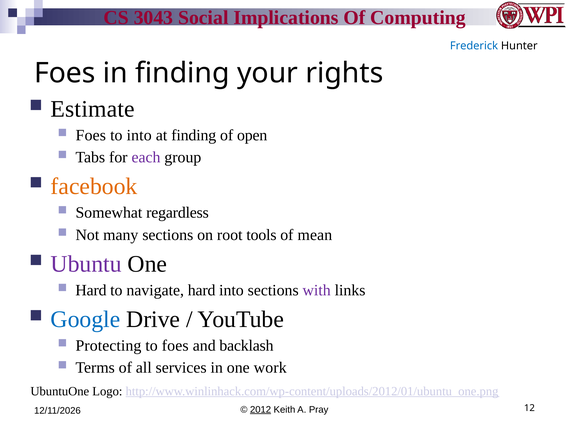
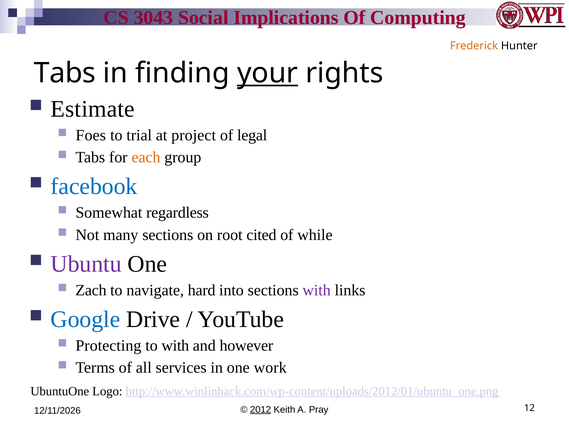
Frederick colour: blue -> orange
Foes at (65, 73): Foes -> Tabs
your underline: none -> present
to into: into -> trial
at finding: finding -> project
open: open -> legal
each colour: purple -> orange
facebook colour: orange -> blue
tools: tools -> cited
mean: mean -> while
Hard at (91, 290): Hard -> Zach
to foes: foes -> with
backlash: backlash -> however
